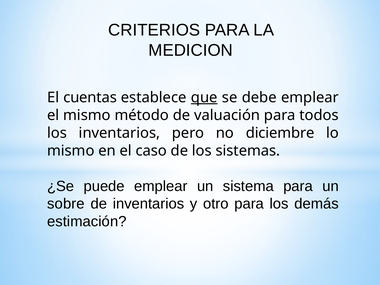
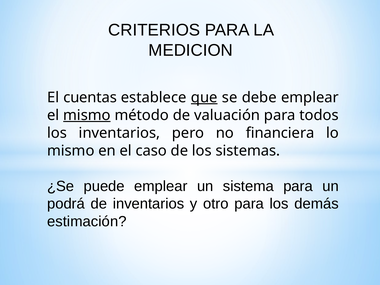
mismo at (87, 115) underline: none -> present
diciembre: diciembre -> financiera
sobre: sobre -> podrá
